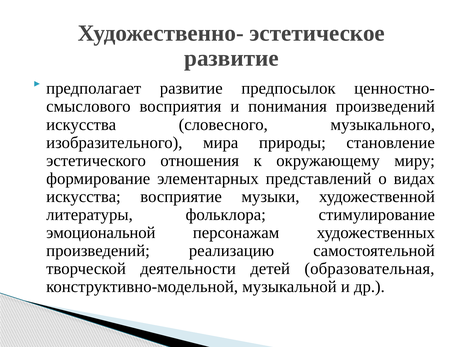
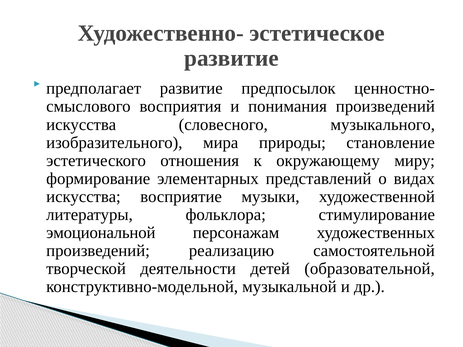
образовательная: образовательная -> образовательной
